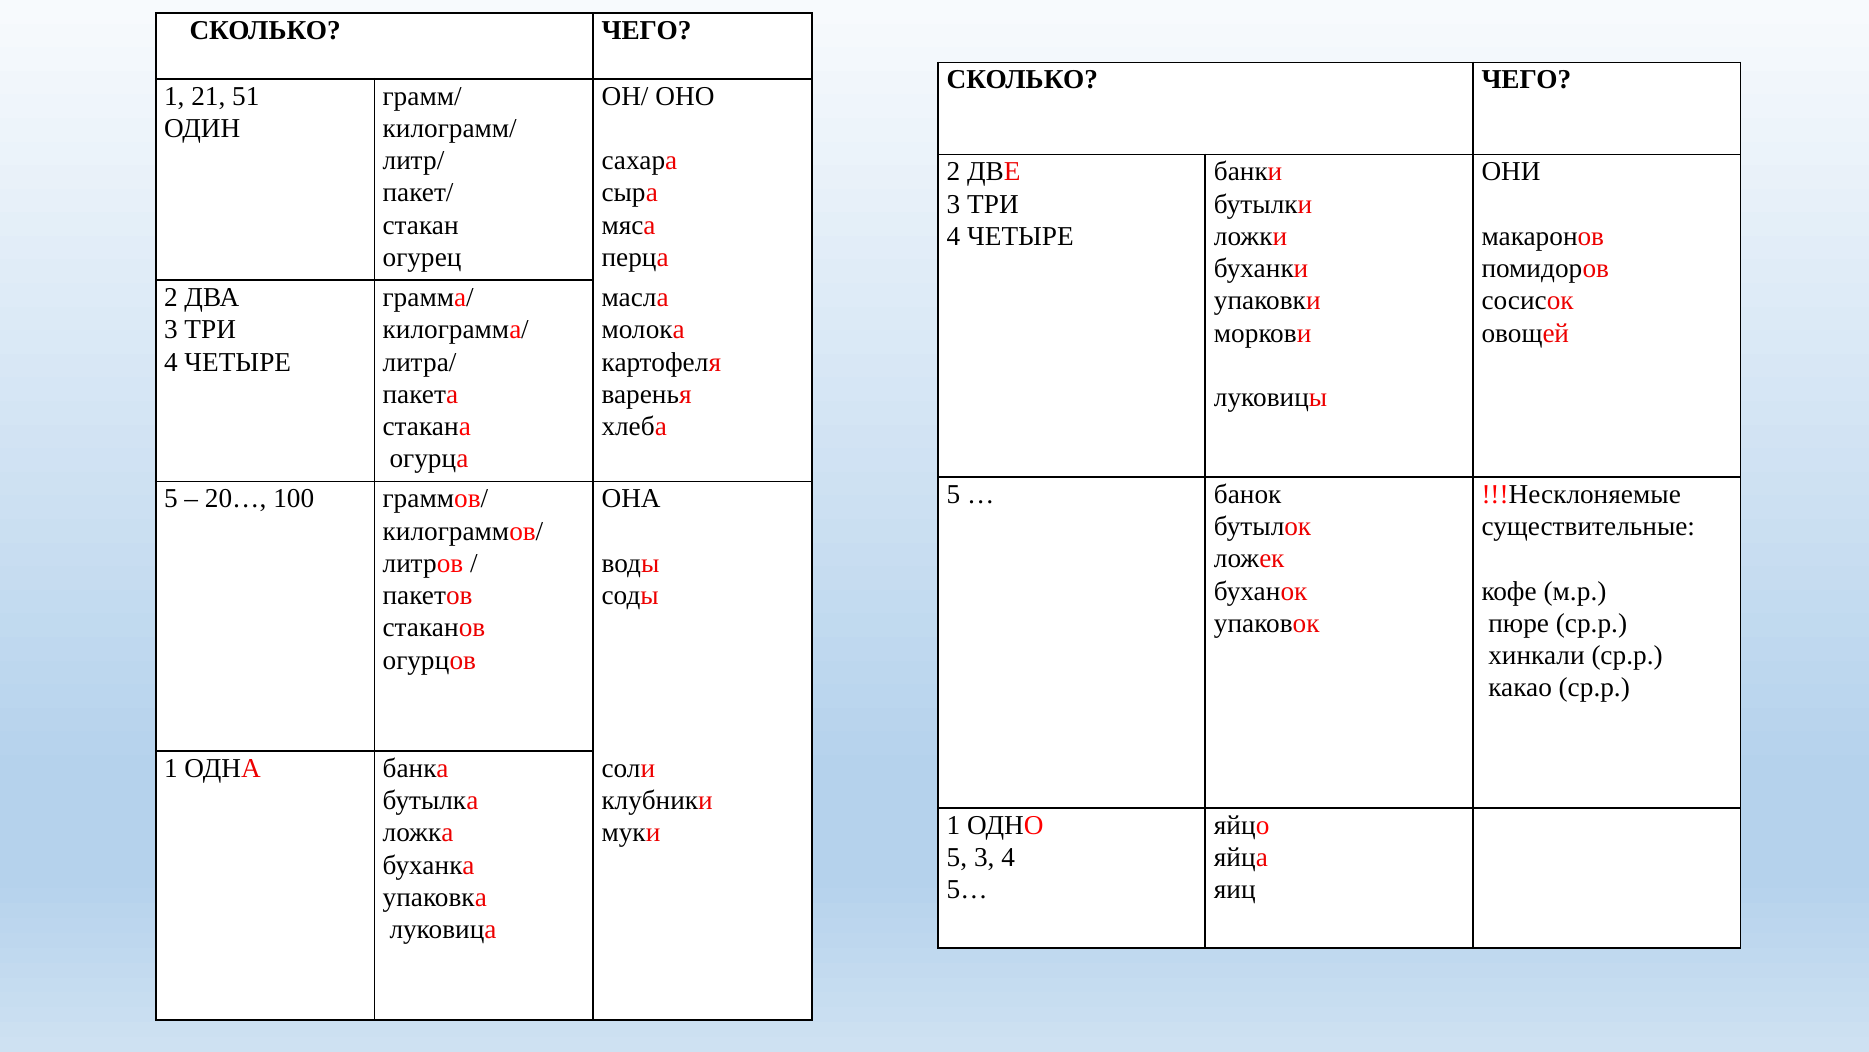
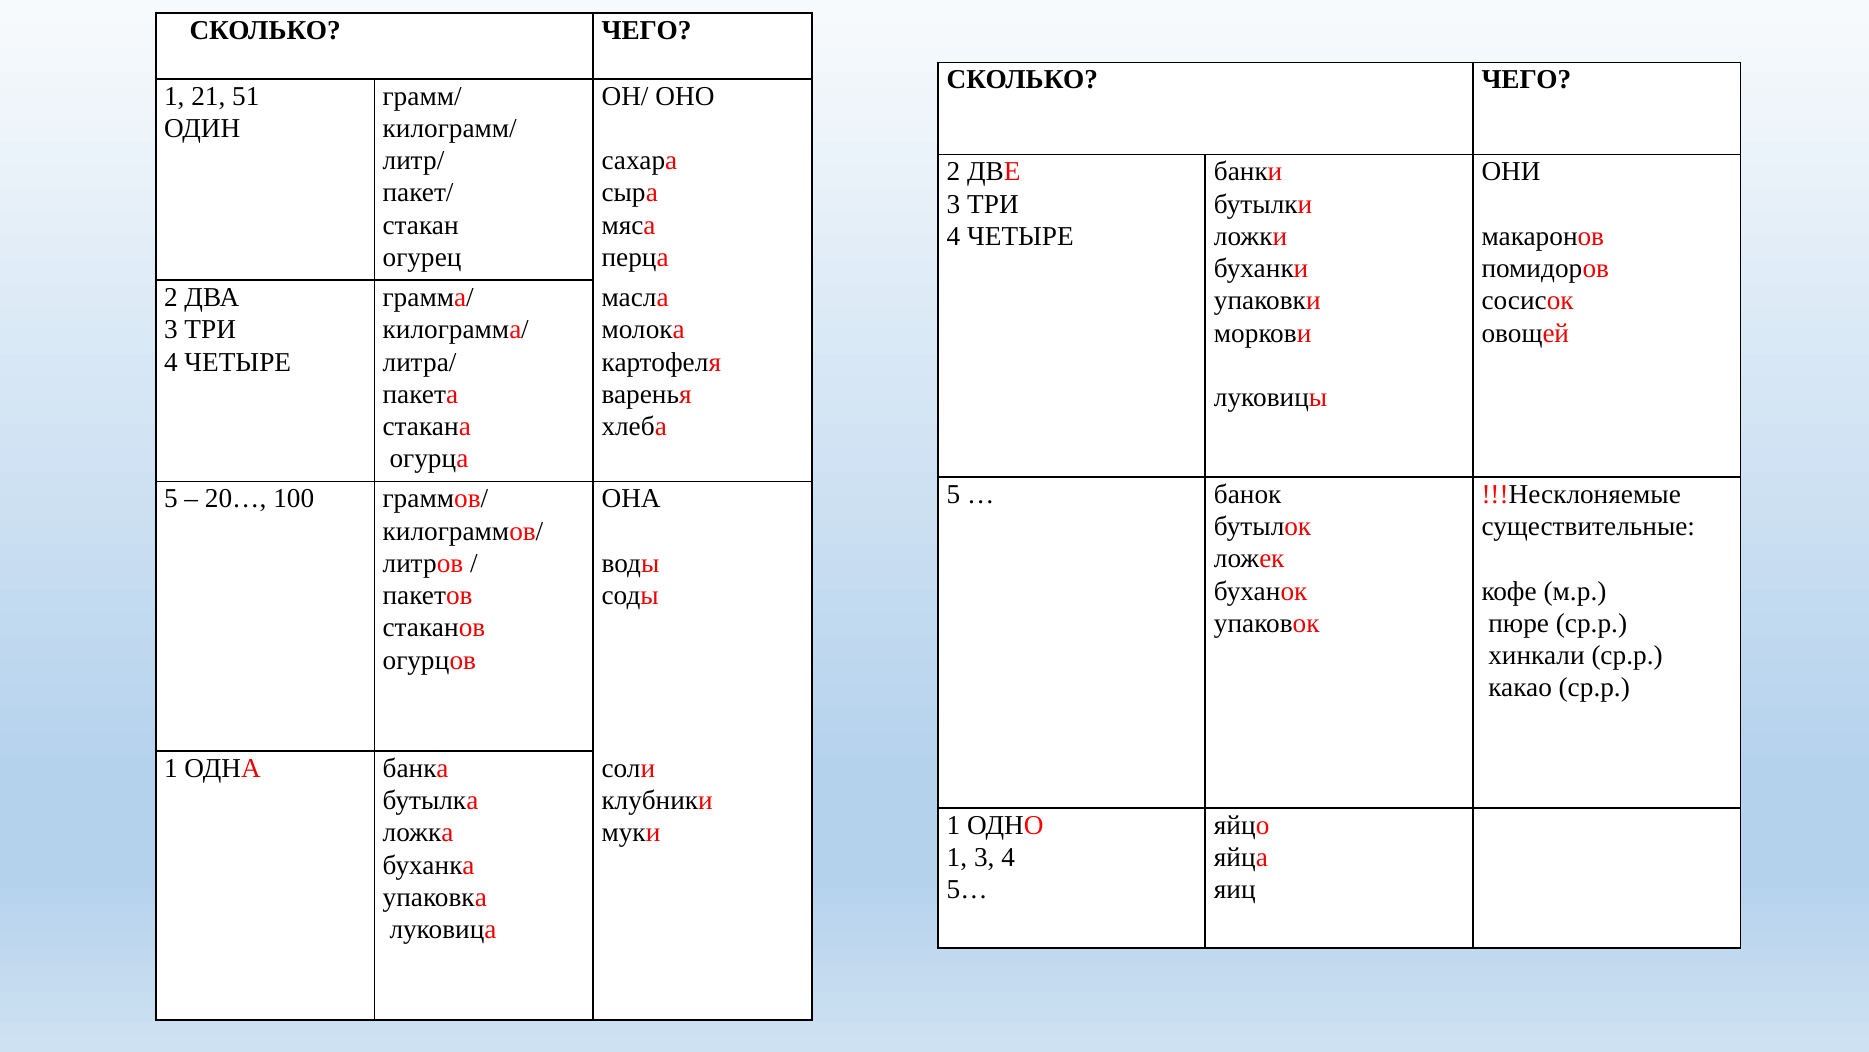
5 at (957, 857): 5 -> 1
